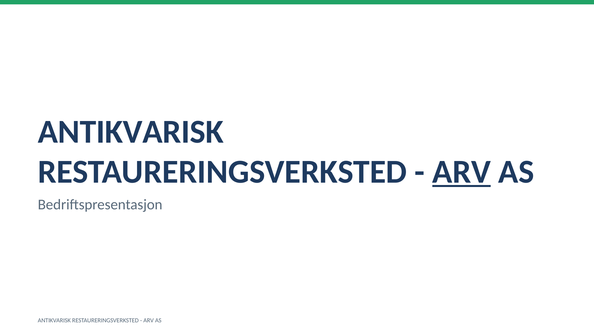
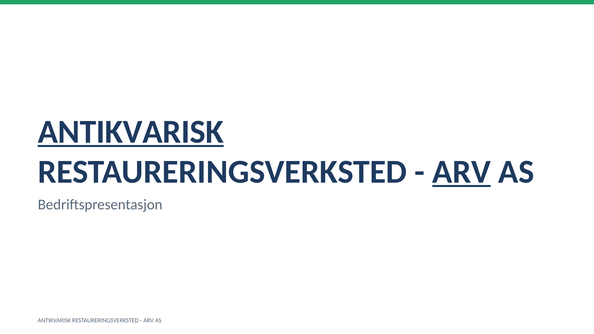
ANTIKVARISK at (131, 132) underline: none -> present
